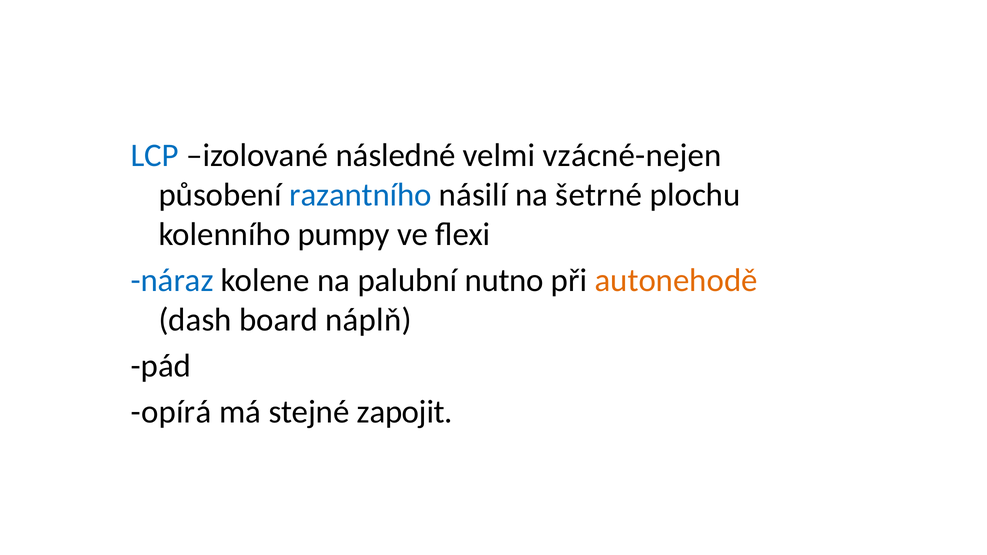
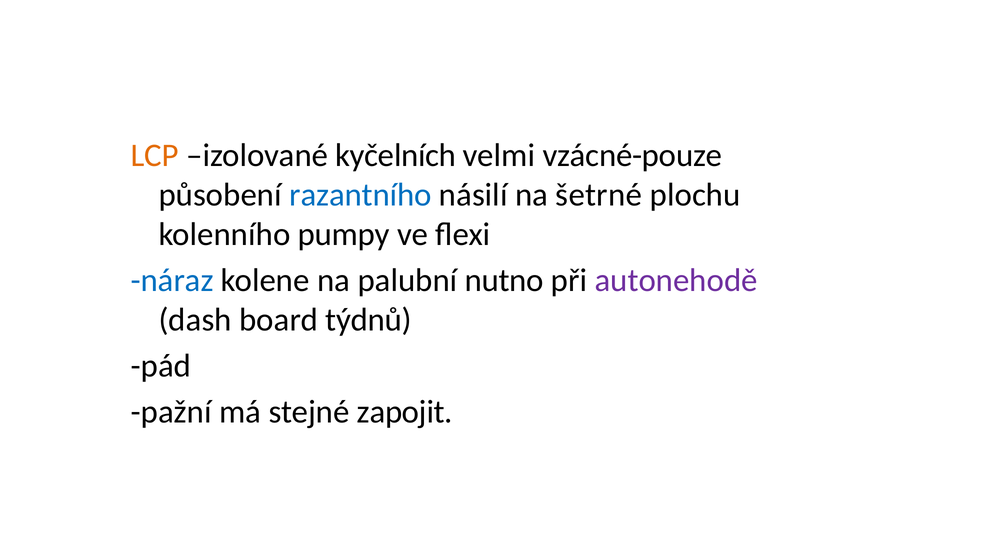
LCP colour: blue -> orange
následné: následné -> kyčelních
vzácné-nejen: vzácné-nejen -> vzácné-pouze
autonehodě colour: orange -> purple
náplň: náplň -> týdnů
opírá: opírá -> pažní
